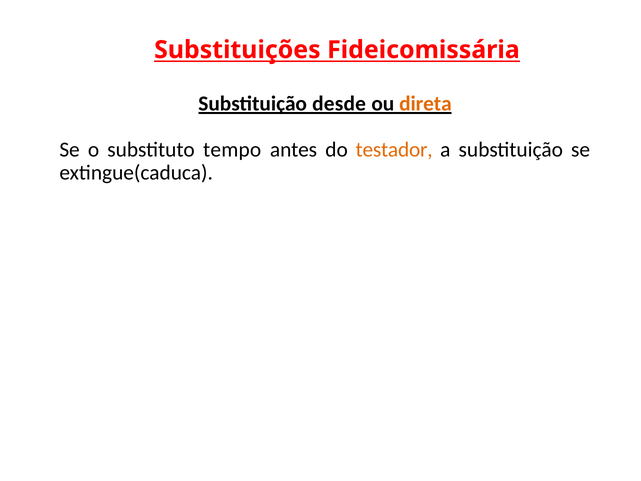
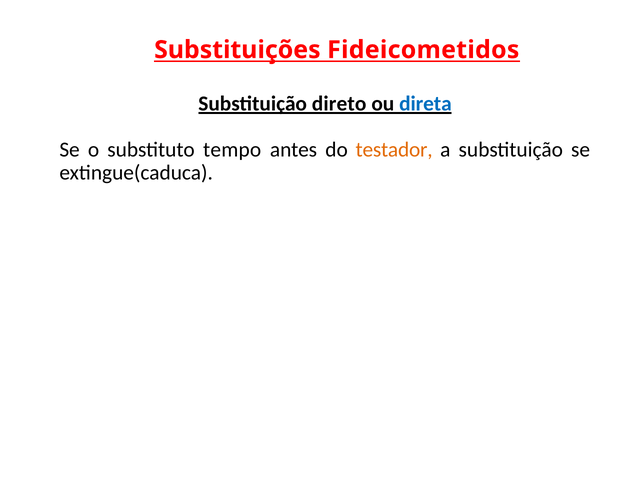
Fideicomissária: Fideicomissária -> Fideicometidos
desde: desde -> direto
direta colour: orange -> blue
